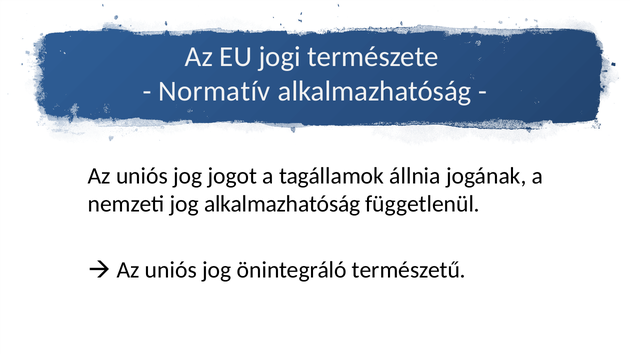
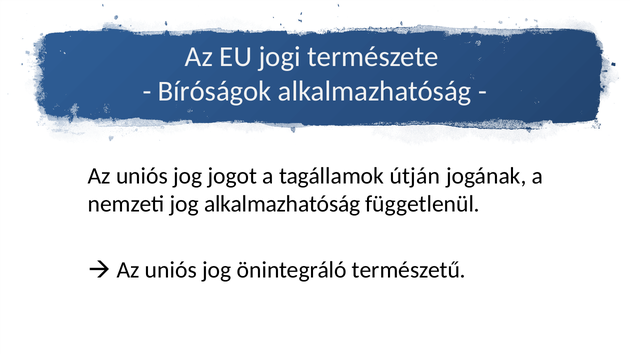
Normatív: Normatív -> Bíróságok
állnia: állnia -> útján
